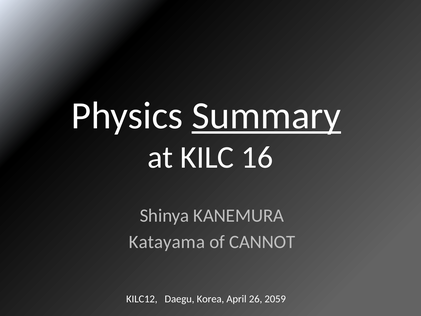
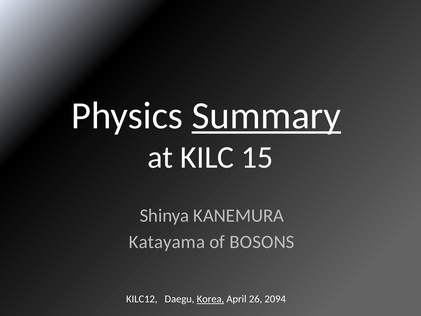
16: 16 -> 15
CANNOT: CANNOT -> BOSONS
Korea underline: none -> present
2059: 2059 -> 2094
